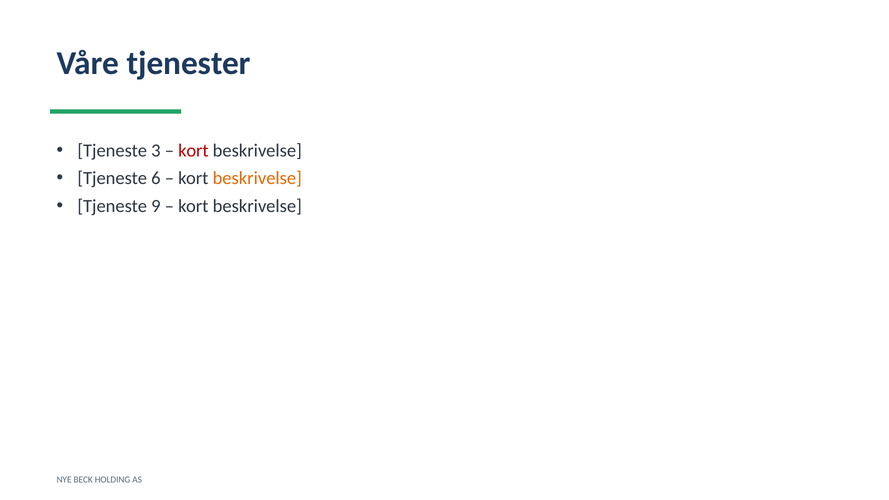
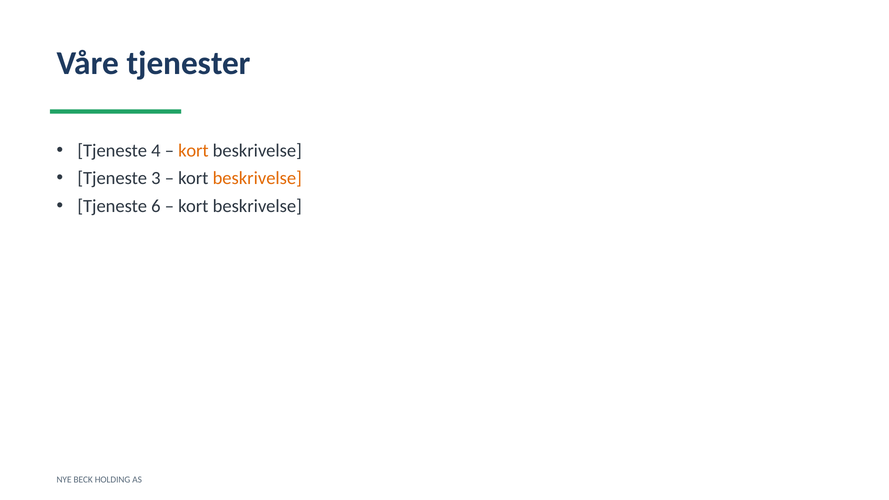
3: 3 -> 4
kort at (193, 151) colour: red -> orange
6: 6 -> 3
9: 9 -> 6
